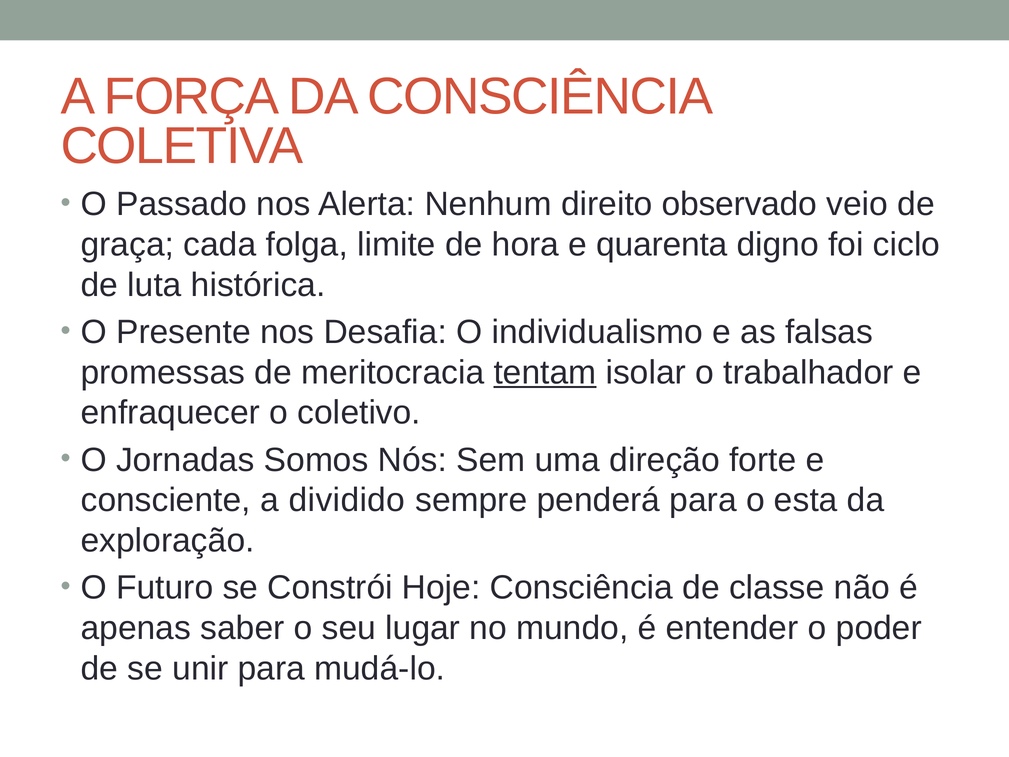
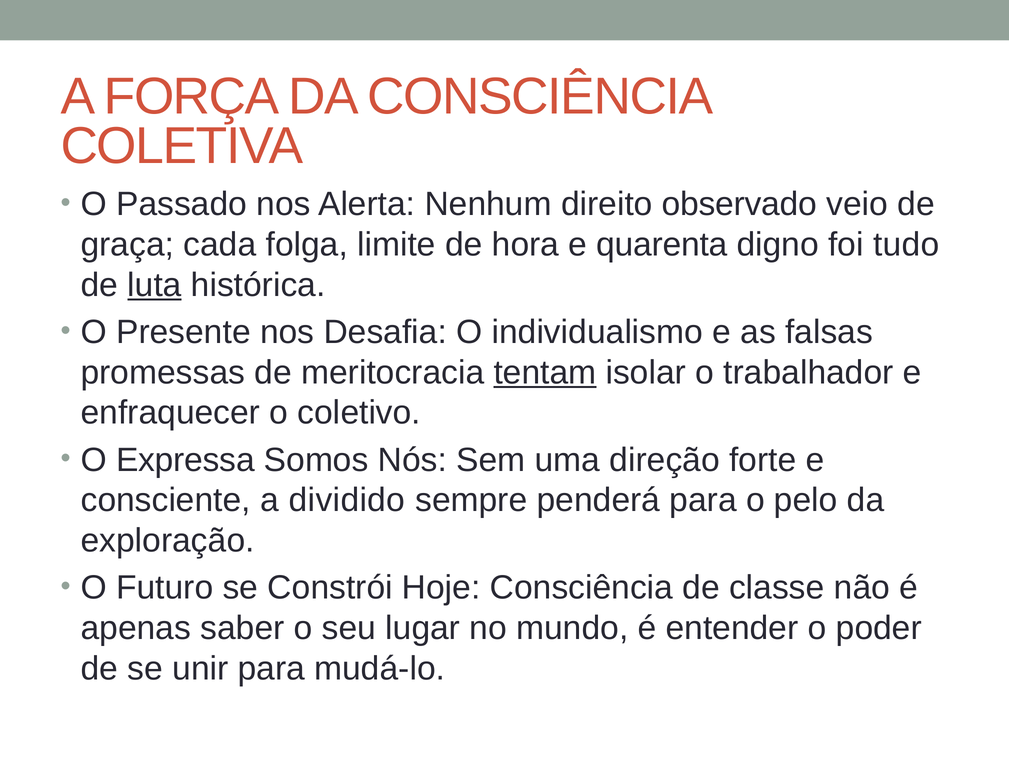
ciclo: ciclo -> tudo
luta underline: none -> present
Jornadas: Jornadas -> Expressa
esta: esta -> pelo
